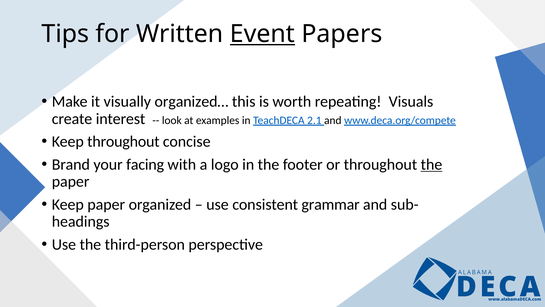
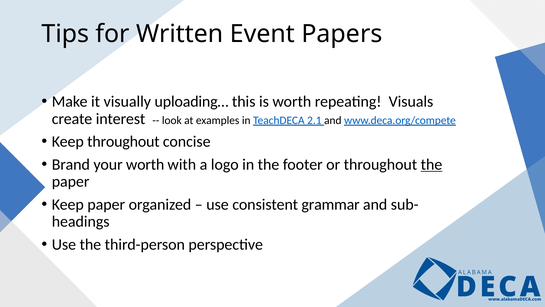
Event underline: present -> none
organized…: organized… -> uploading…
your facing: facing -> worth
